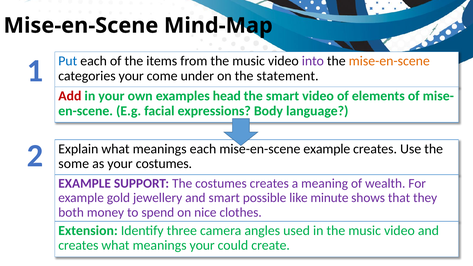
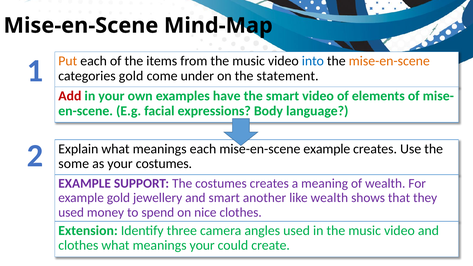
Put colour: blue -> orange
into colour: purple -> blue
categories your: your -> gold
head: head -> have
possible: possible -> another
like minute: minute -> wealth
both at (71, 212): both -> used
creates at (78, 245): creates -> clothes
